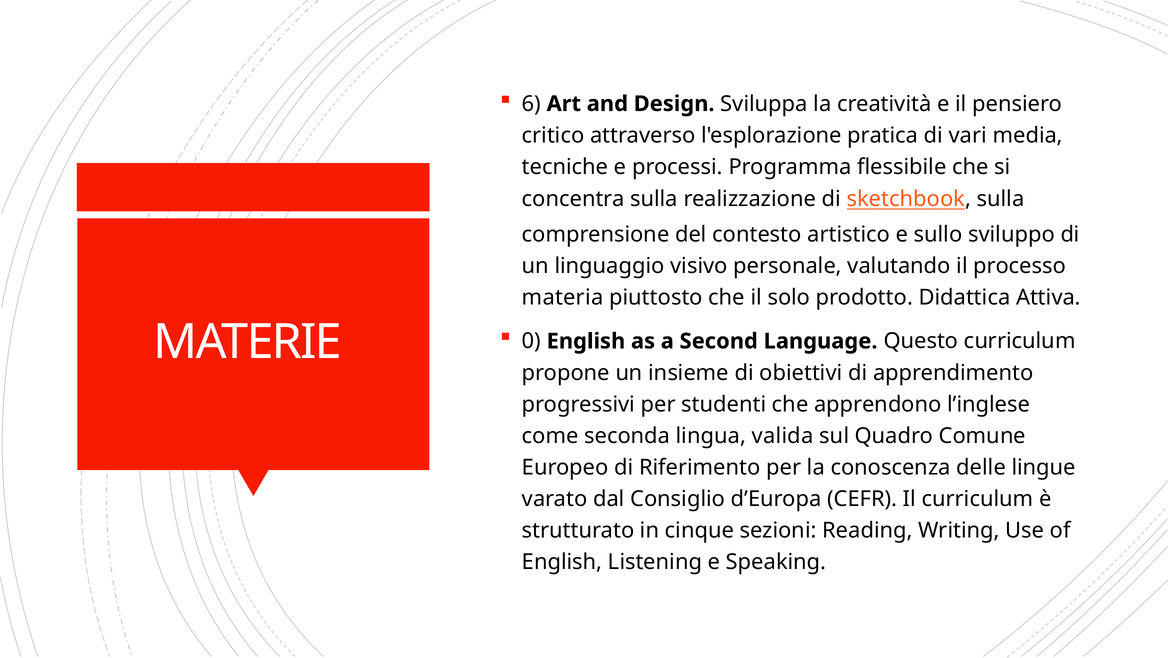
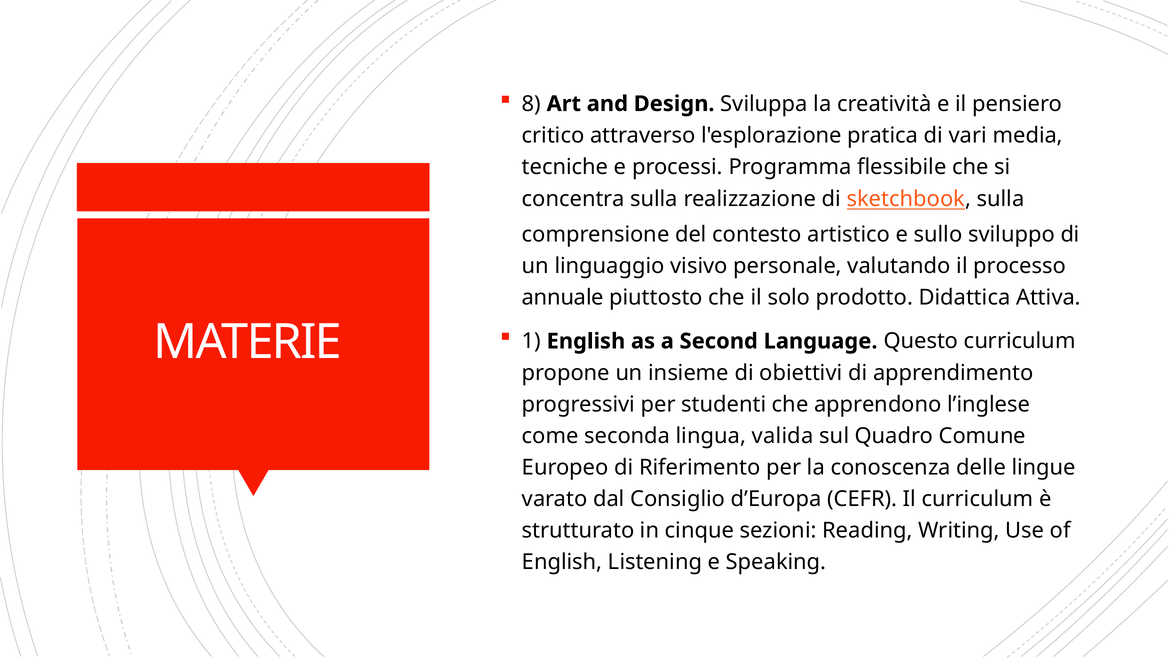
6: 6 -> 8
materia: materia -> annuale
0: 0 -> 1
